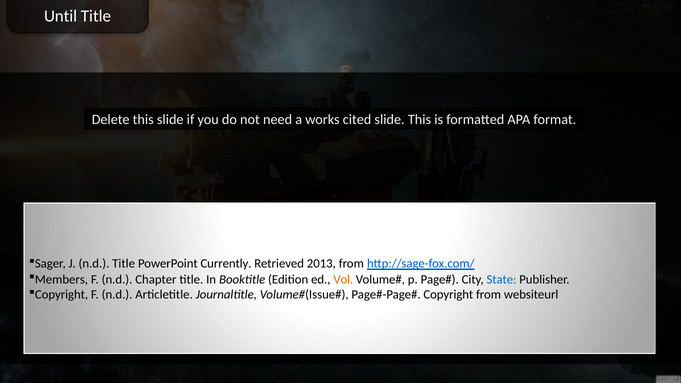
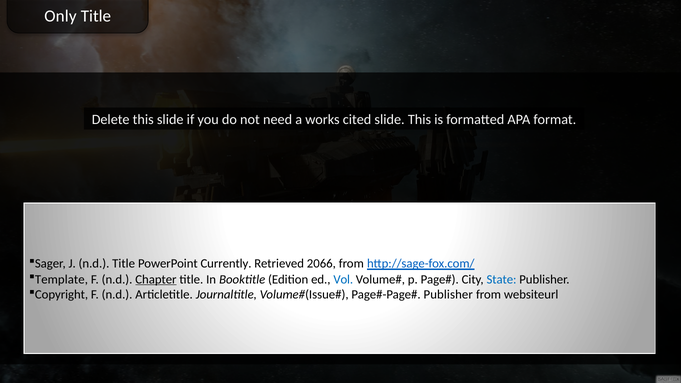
Until: Until -> Only
2013: 2013 -> 2066
Members: Members -> Template
Chapter underline: none -> present
Vol colour: orange -> blue
Copyright at (448, 295): Copyright -> Publisher
